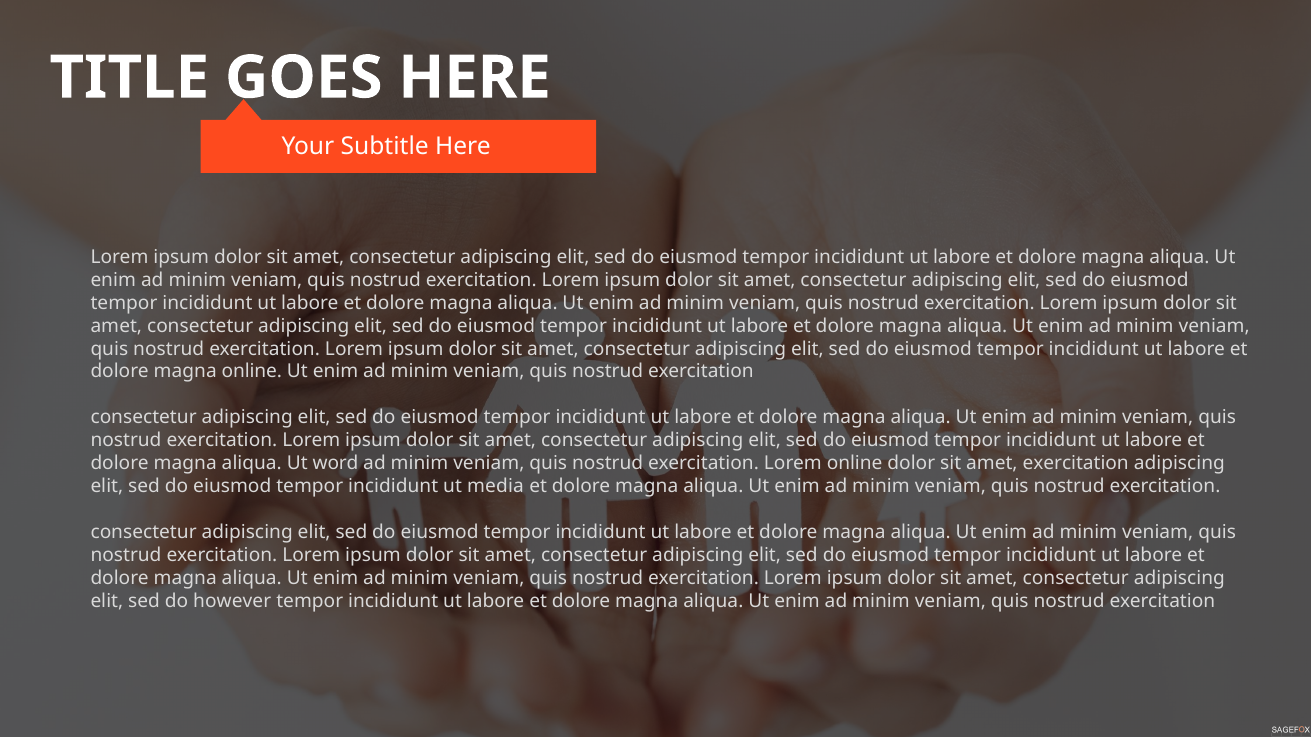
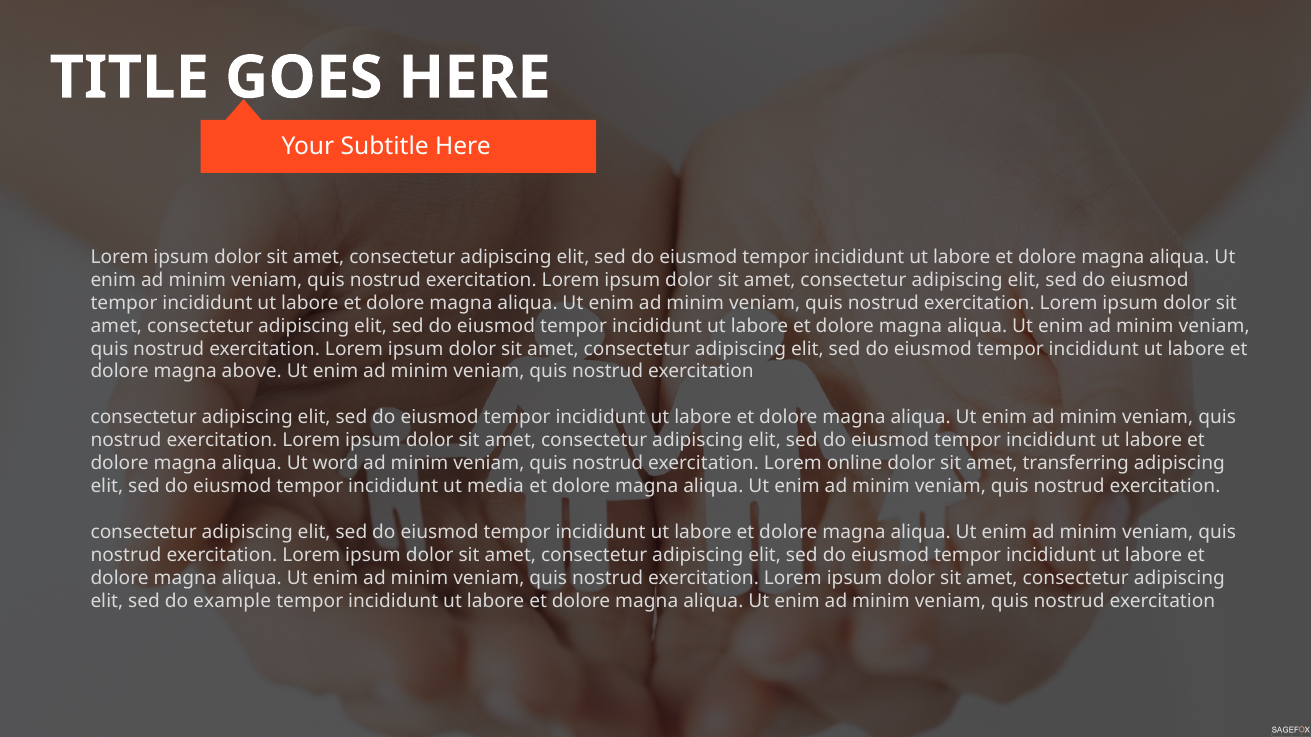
magna online: online -> above
amet exercitation: exercitation -> transferring
however: however -> example
